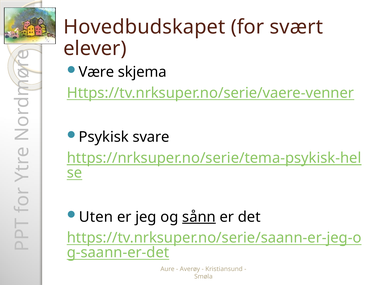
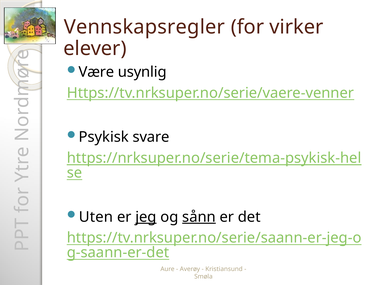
Hovedbudskapet: Hovedbudskapet -> Vennskapsregler
svært: svært -> virker
skjema: skjema -> usynlig
jeg underline: none -> present
